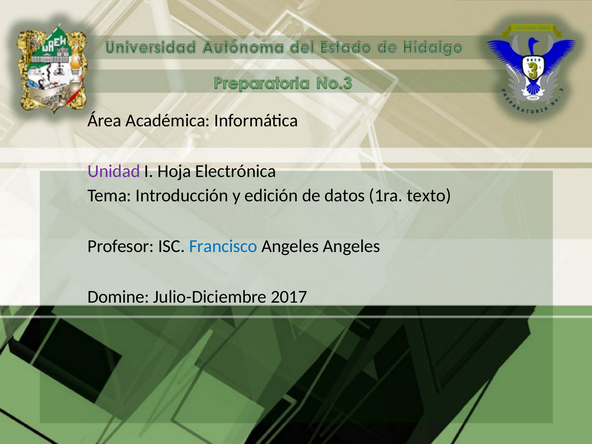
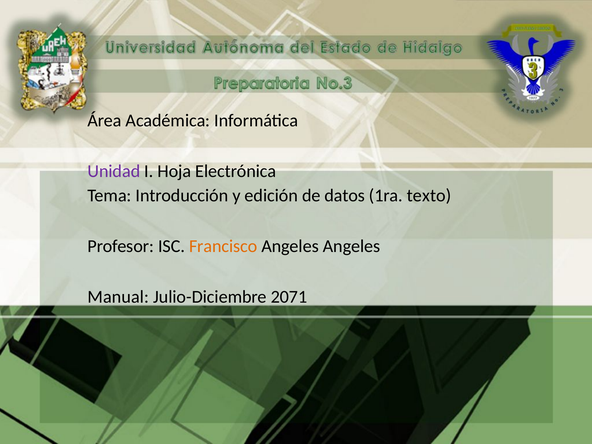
Francisco colour: blue -> orange
Domine: Domine -> Manual
2017: 2017 -> 2071
